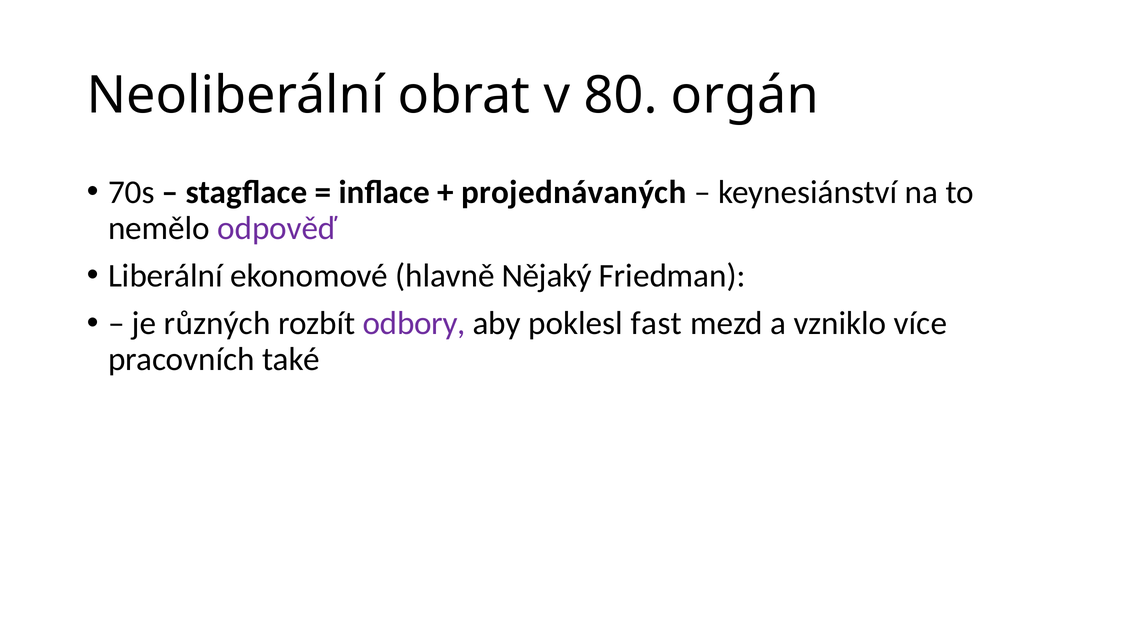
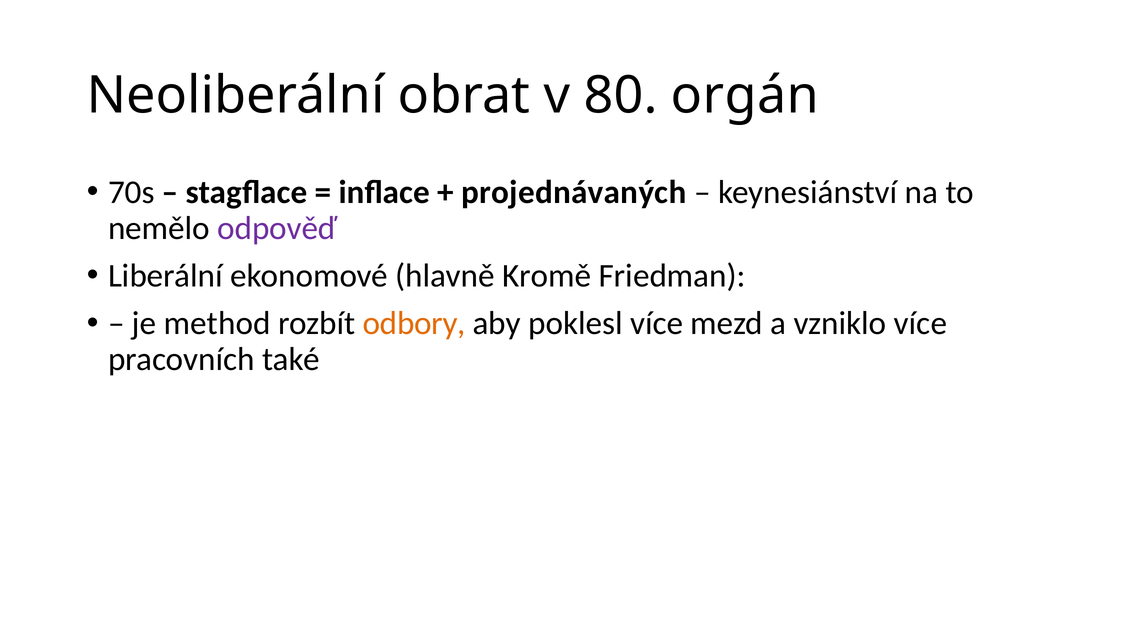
Nějaký: Nějaký -> Kromě
různých: různých -> method
odbory colour: purple -> orange
poklesl fast: fast -> více
